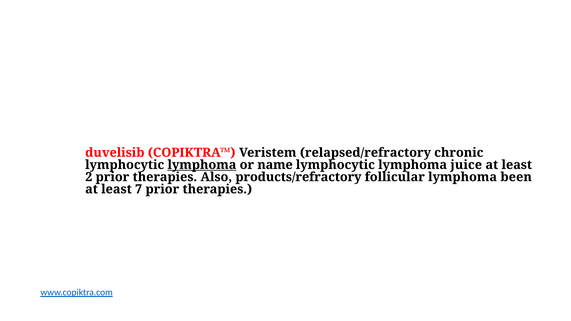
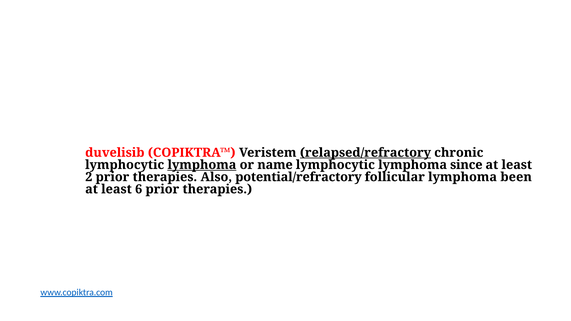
relapsed/refractory underline: none -> present
juice: juice -> since
products/refractory: products/refractory -> potential/refractory
7: 7 -> 6
